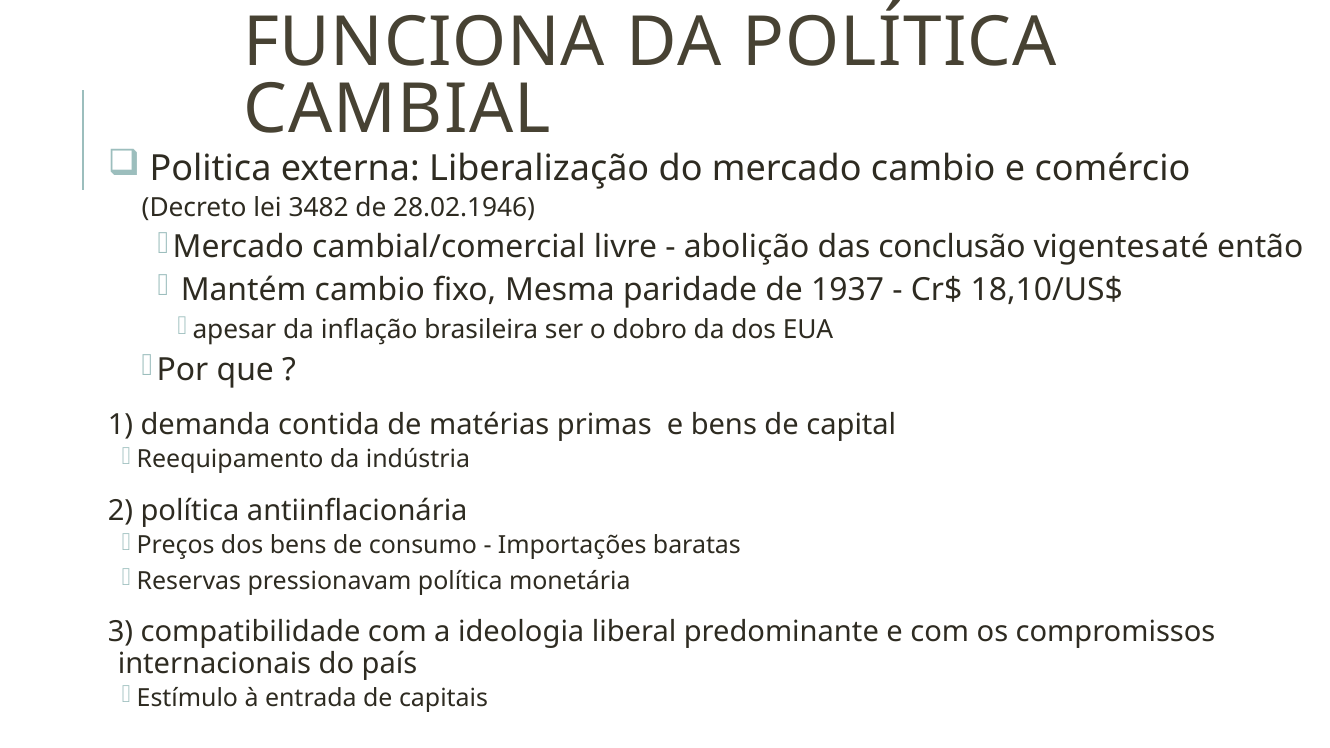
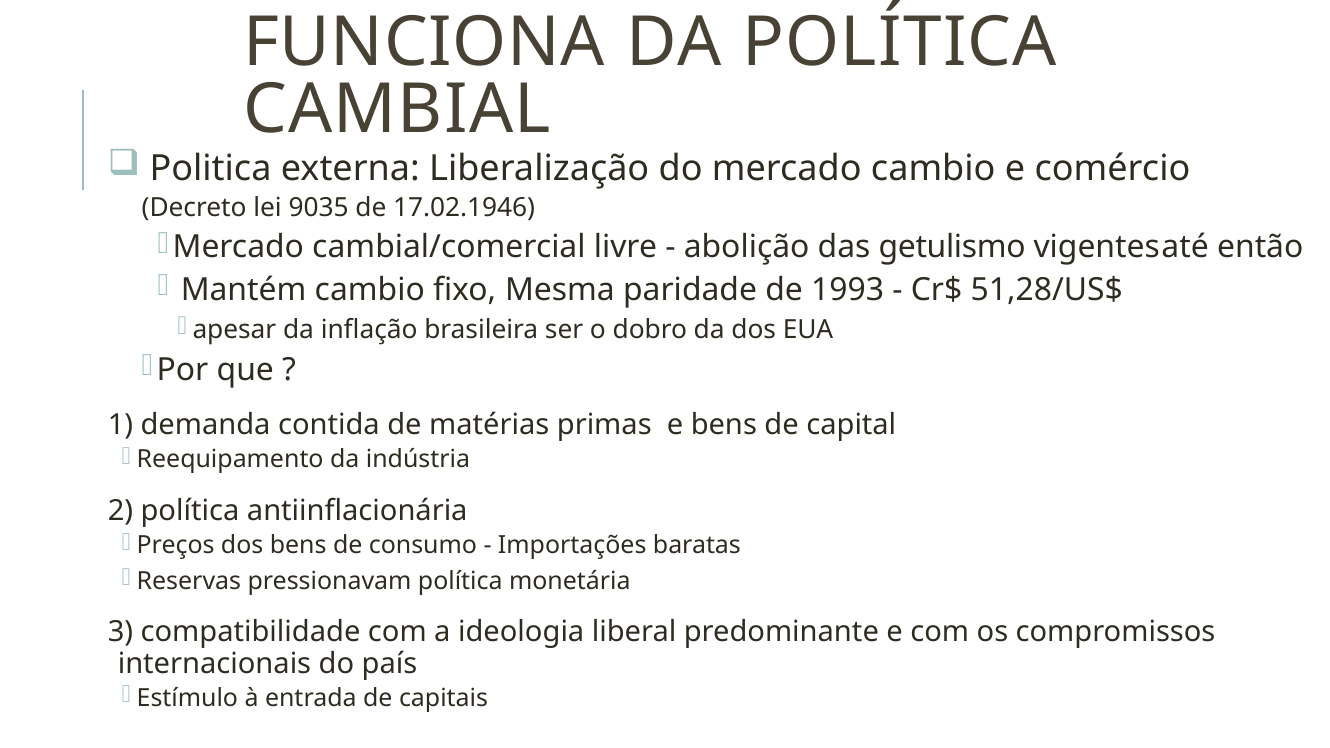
3482: 3482 -> 9035
28.02.1946: 28.02.1946 -> 17.02.1946
conclusão: conclusão -> getulismo
1937: 1937 -> 1993
18,10/US$: 18,10/US$ -> 51,28/US$
